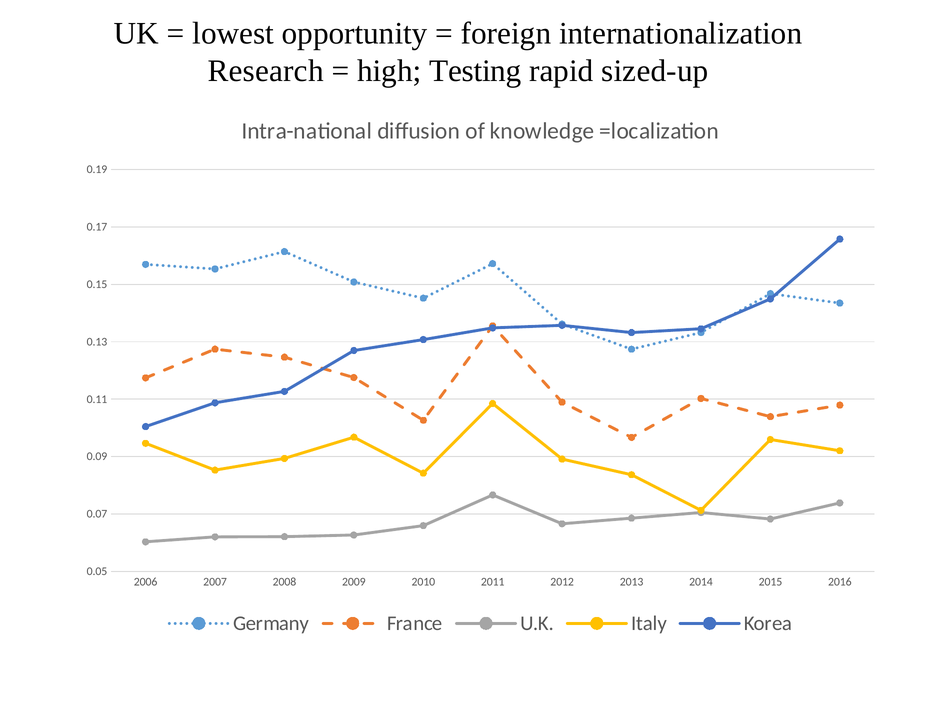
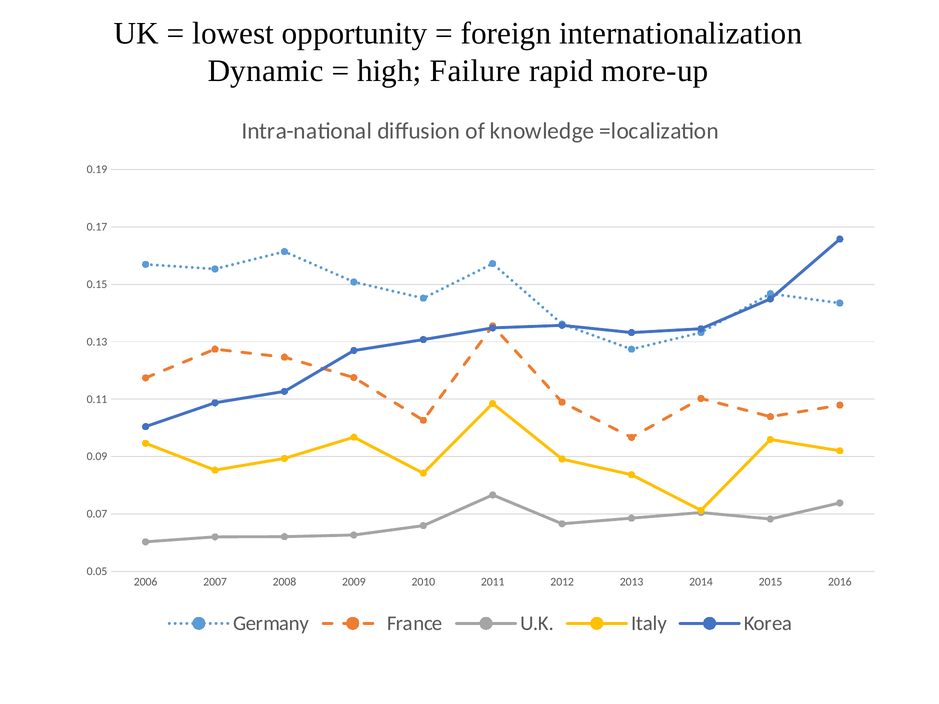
Research: Research -> Dynamic
Testing: Testing -> Failure
sized-up: sized-up -> more-up
